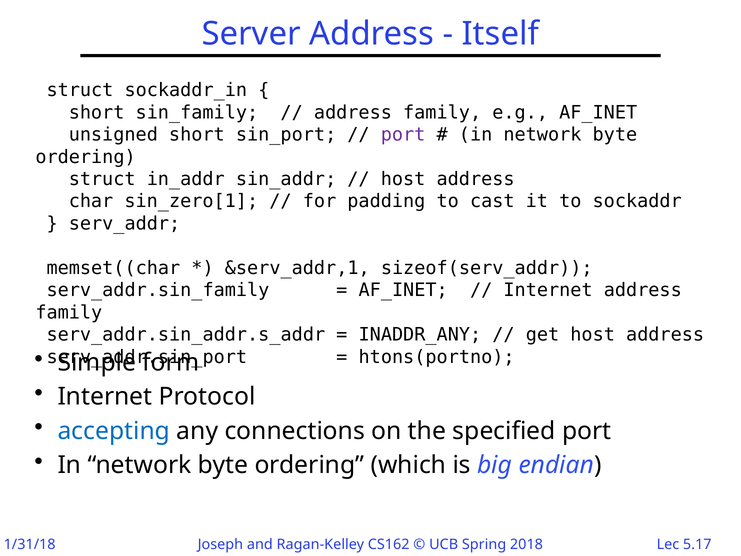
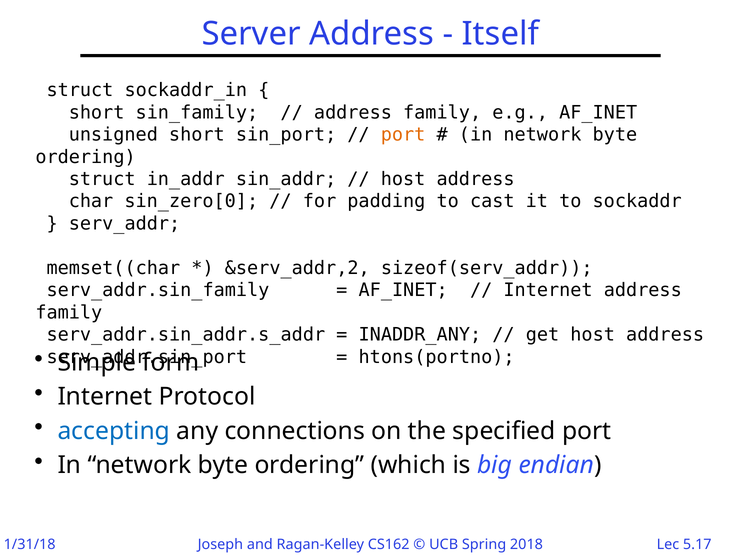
port at (403, 135) colour: purple -> orange
sin_zero[1: sin_zero[1 -> sin_zero[0
&serv_addr,1: &serv_addr,1 -> &serv_addr,2
